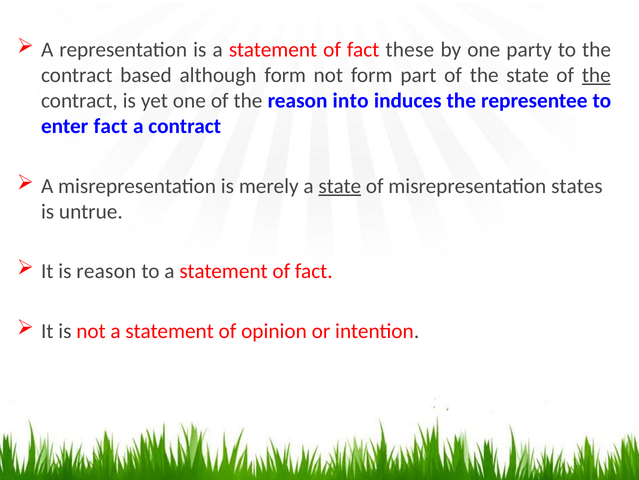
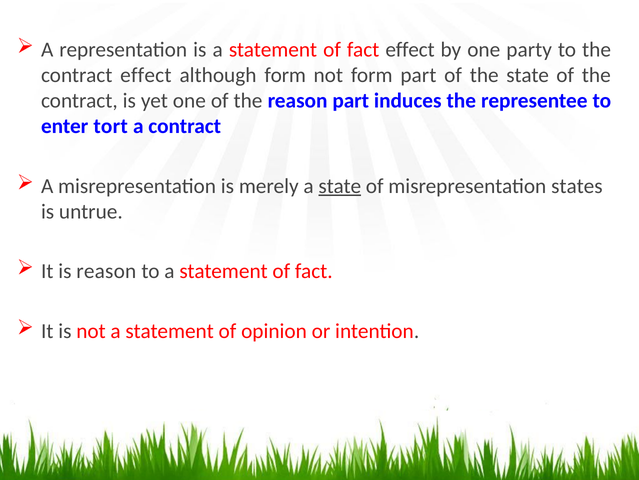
fact these: these -> effect
contract based: based -> effect
the at (596, 75) underline: present -> none
reason into: into -> part
enter fact: fact -> tort
